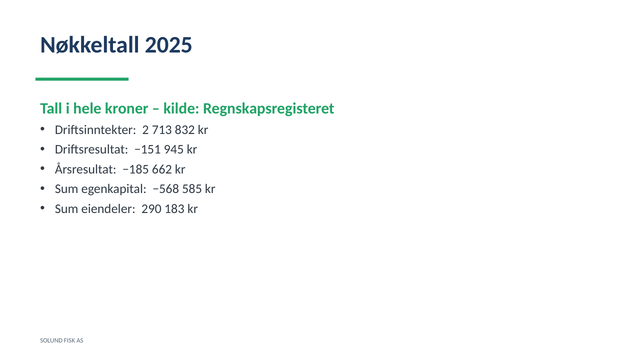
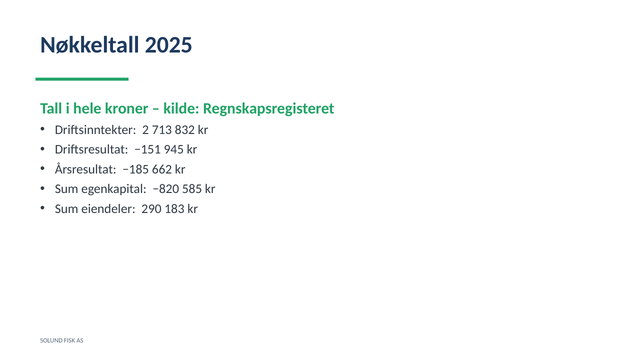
−568: −568 -> −820
